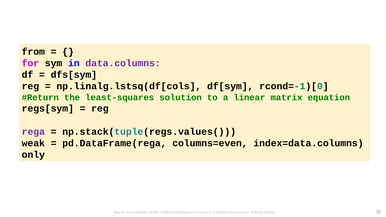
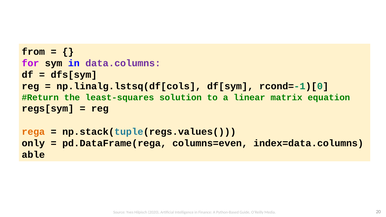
rega colour: purple -> orange
weak: weak -> only
only: only -> able
